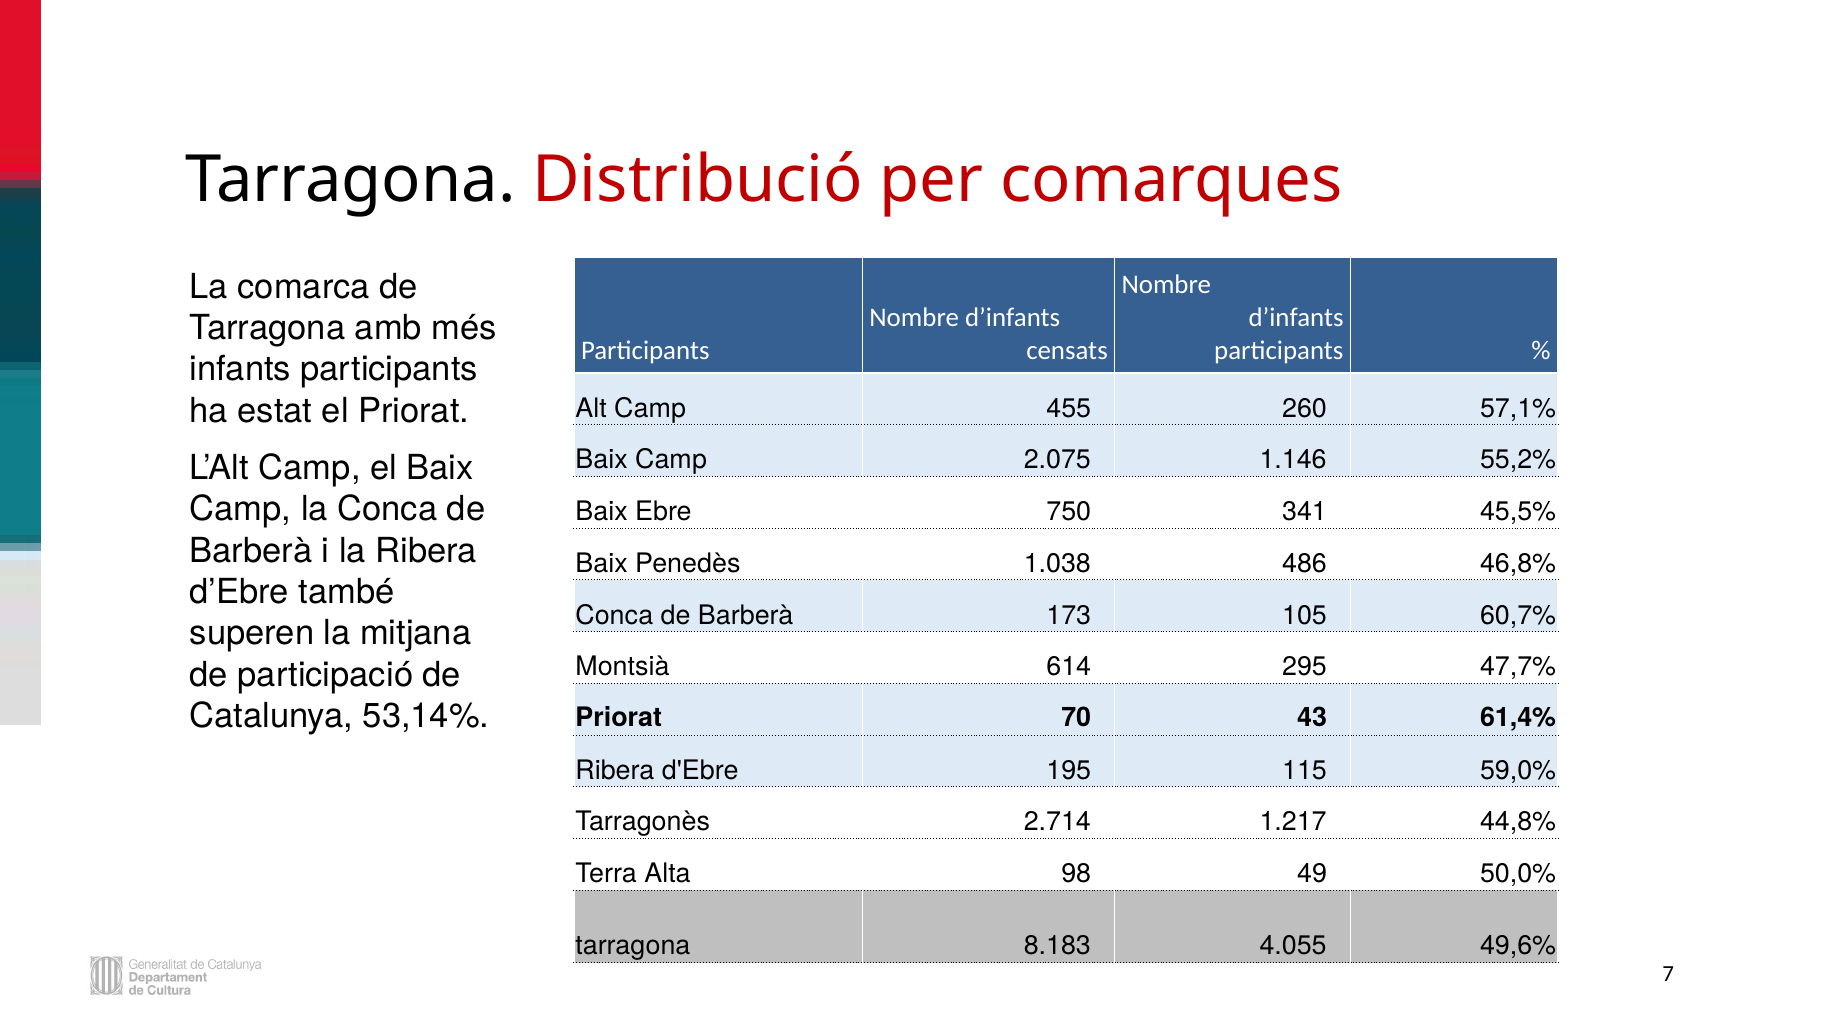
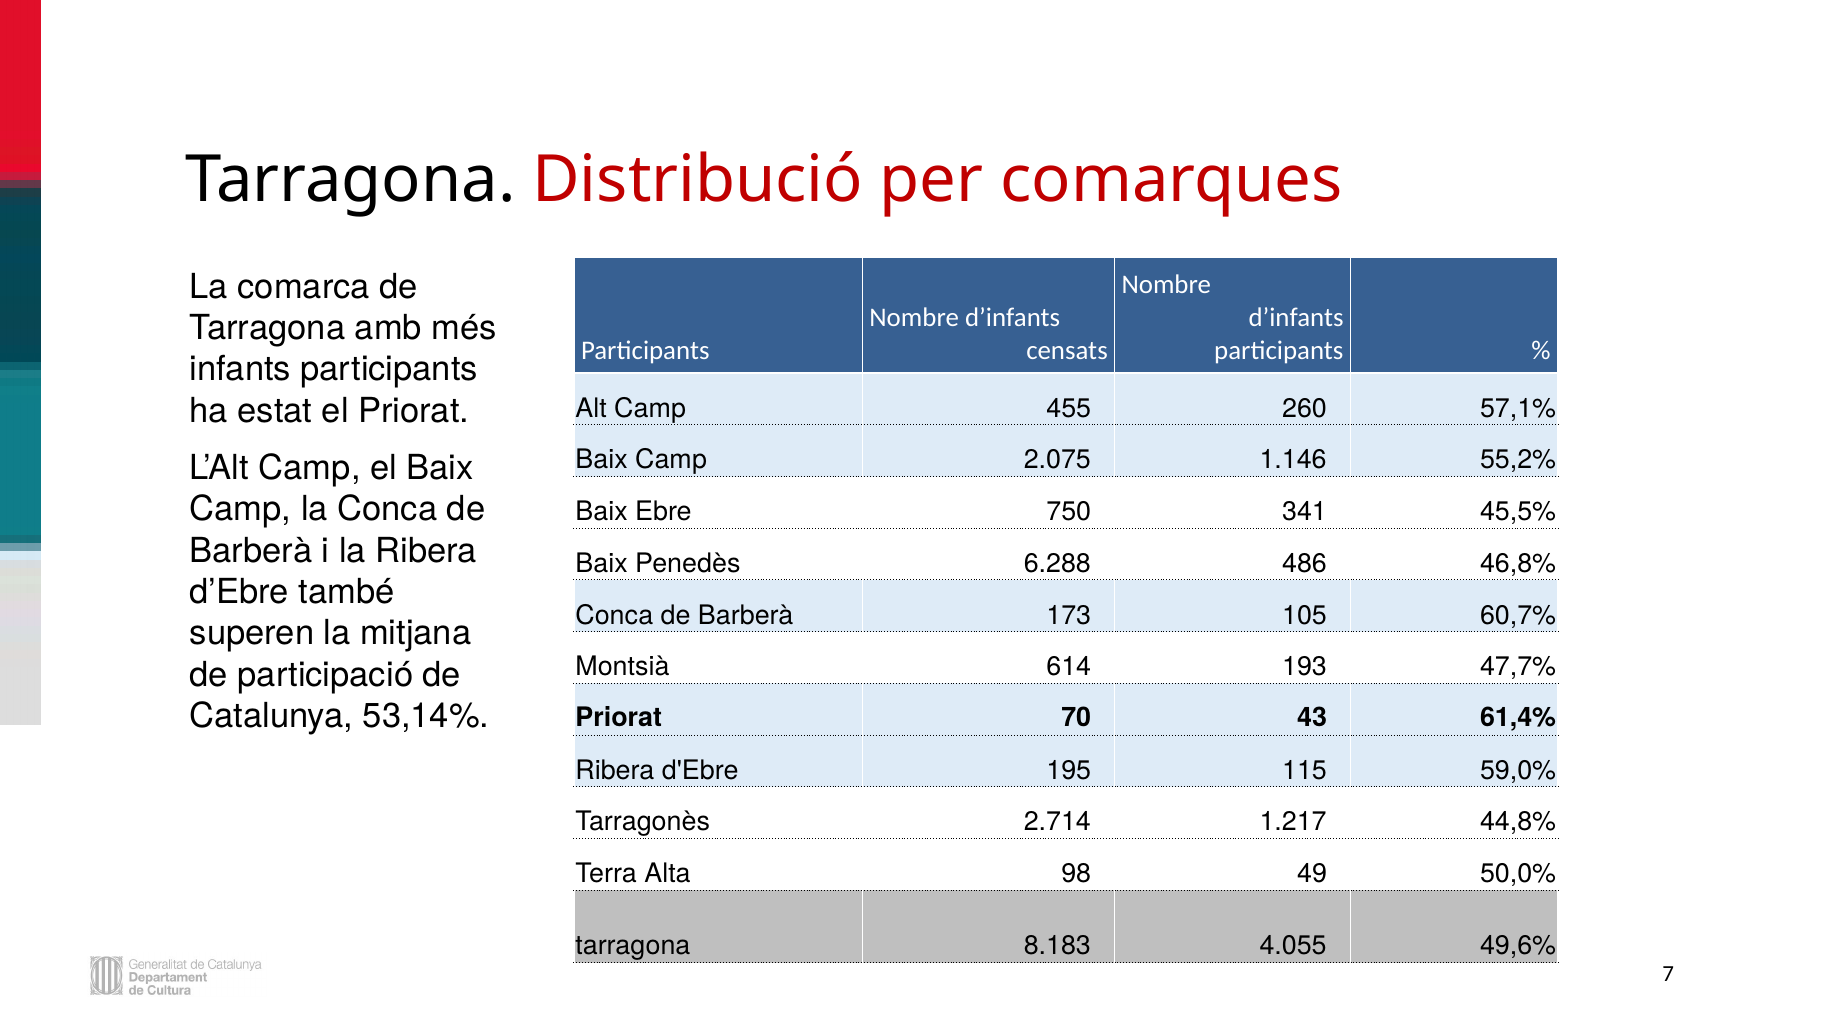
1.038: 1.038 -> 6.288
295: 295 -> 193
